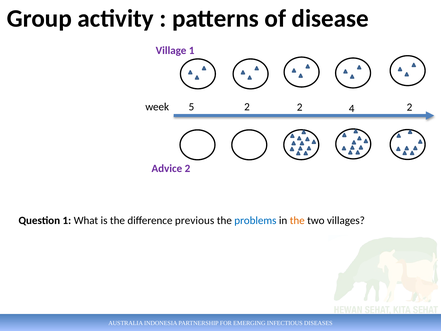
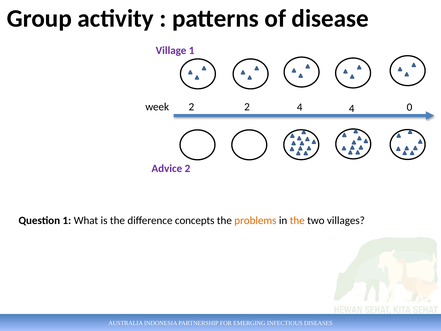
week 5: 5 -> 2
2 2: 2 -> 4
4 2: 2 -> 0
previous: previous -> concepts
problems colour: blue -> orange
